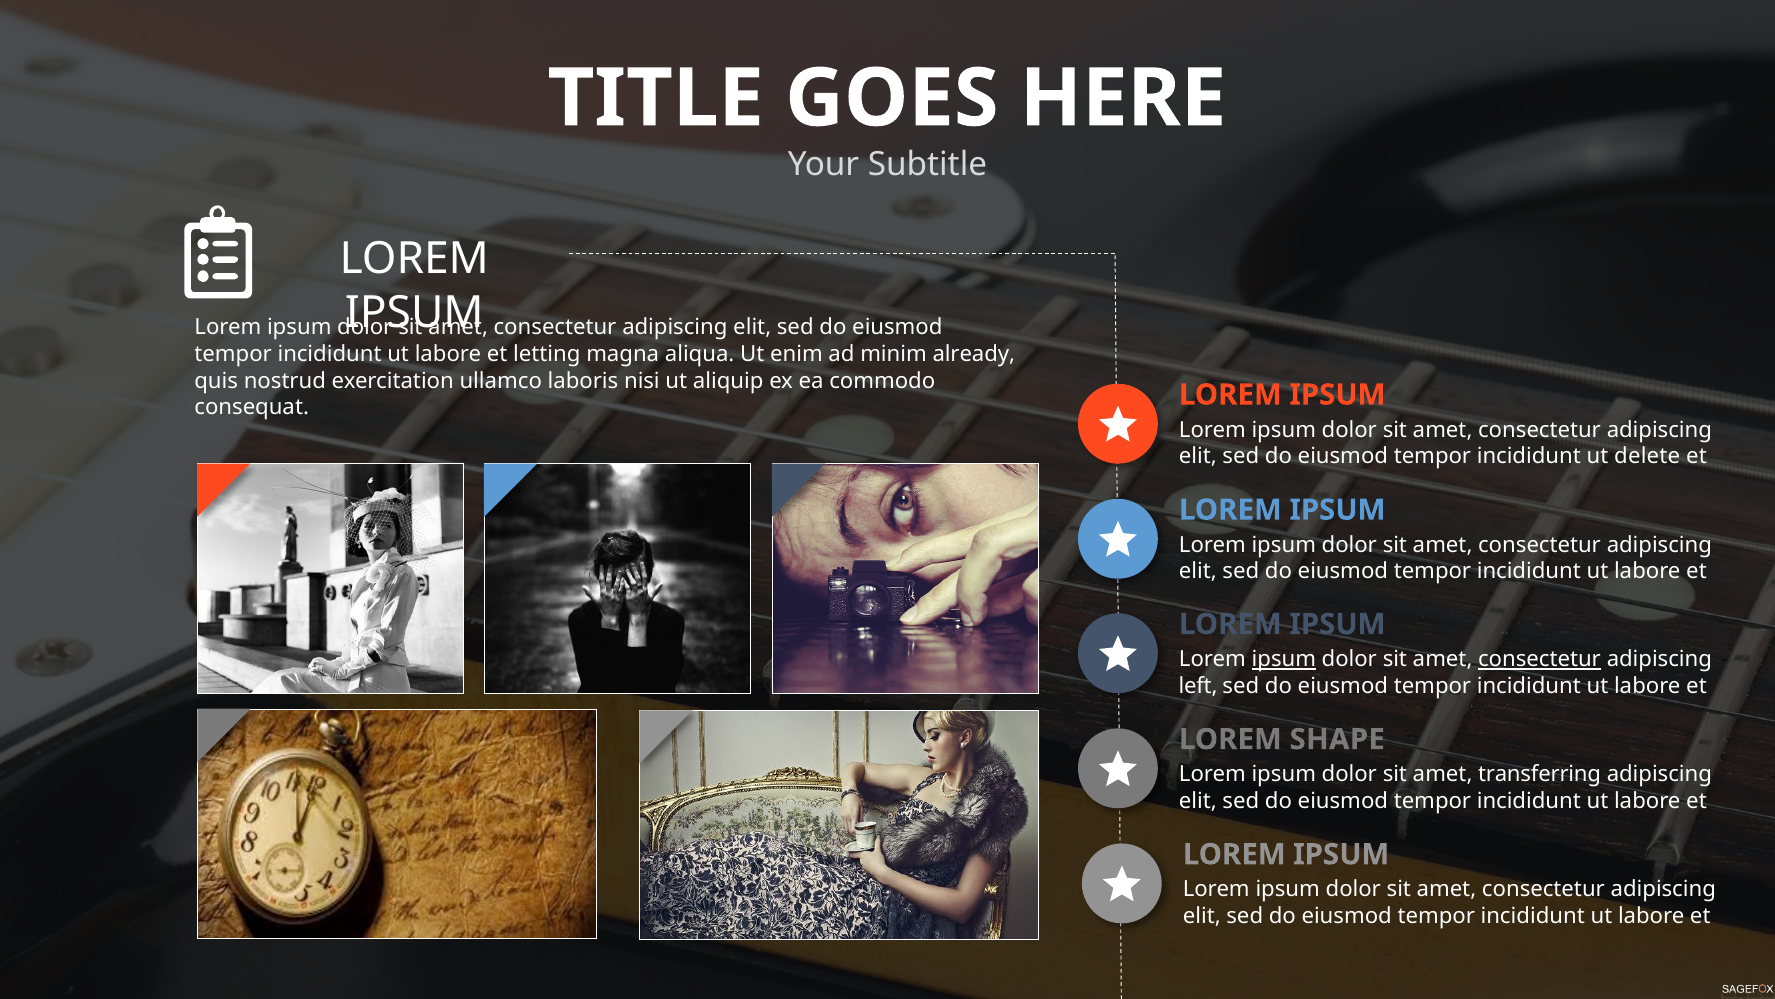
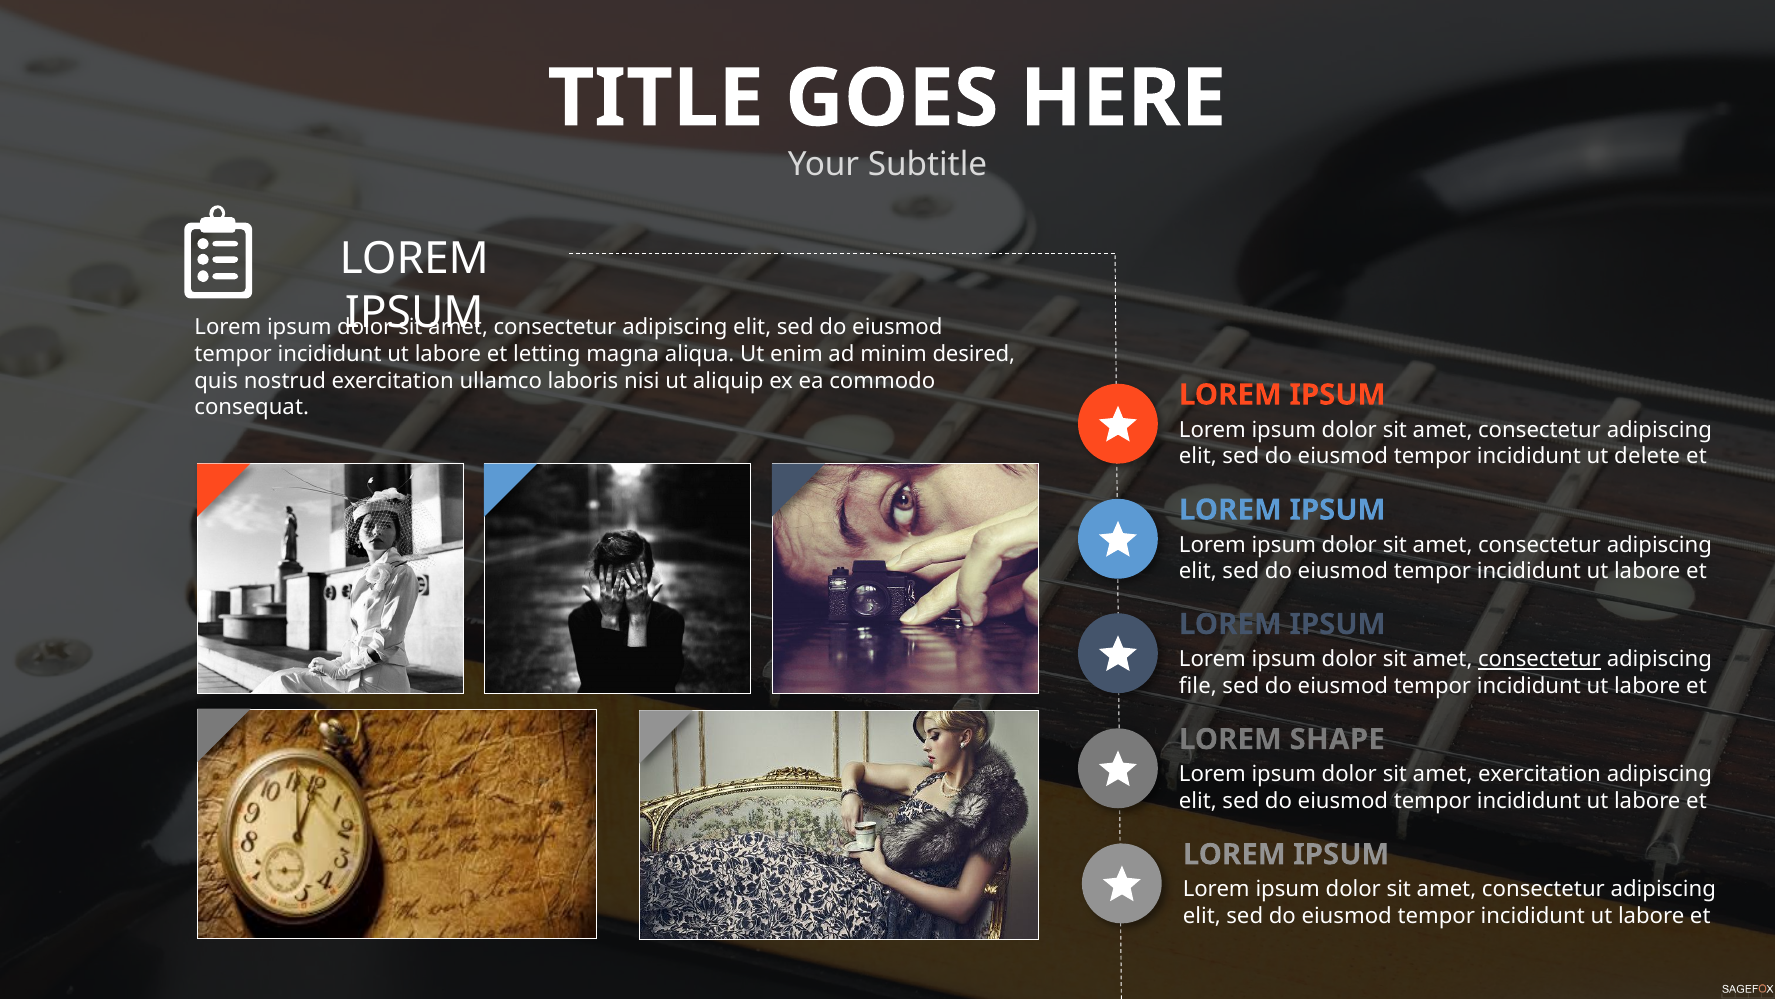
already: already -> desired
ipsum at (1284, 659) underline: present -> none
left: left -> file
amet transferring: transferring -> exercitation
